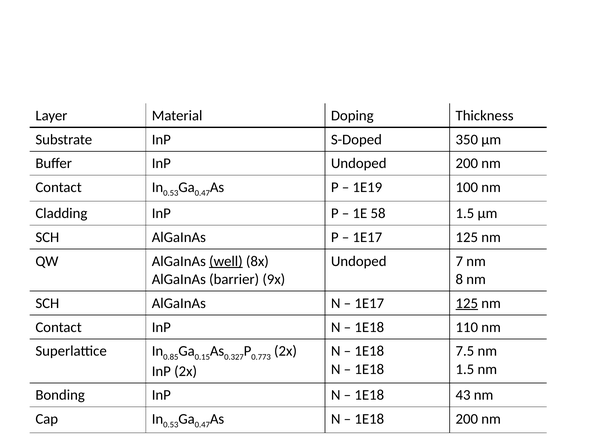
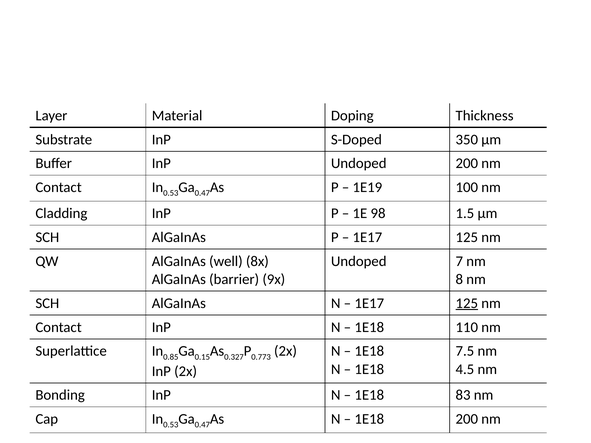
58: 58 -> 98
well underline: present -> none
1.5 at (465, 369): 1.5 -> 4.5
43: 43 -> 83
